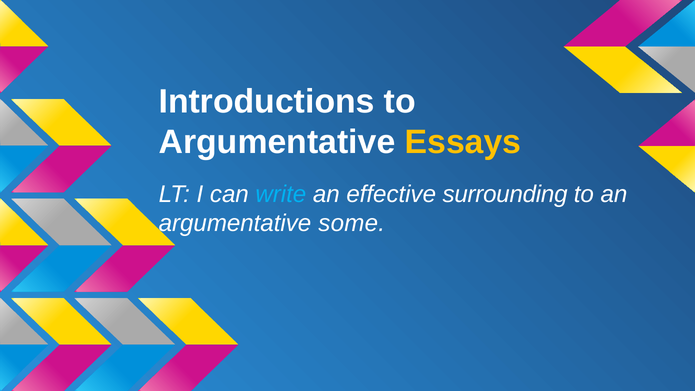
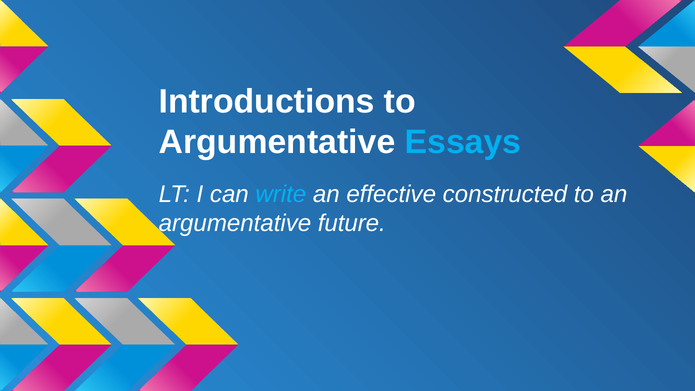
Essays colour: yellow -> light blue
surrounding: surrounding -> constructed
some: some -> future
